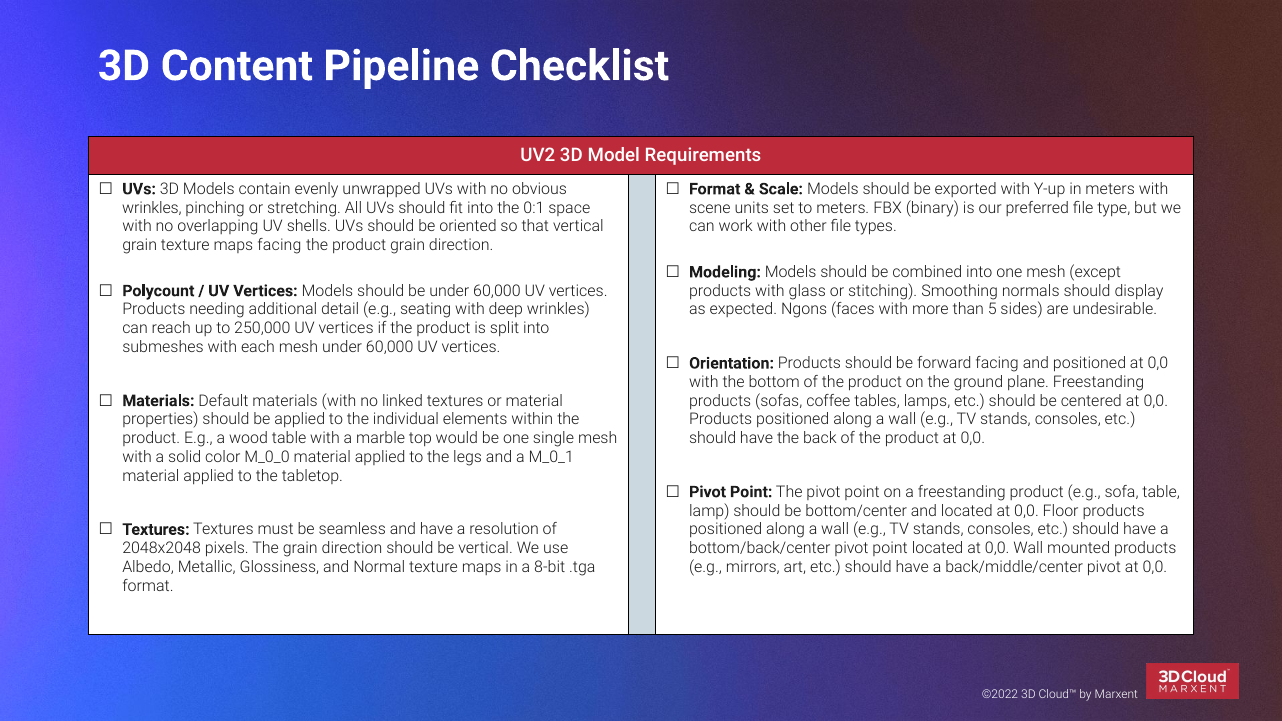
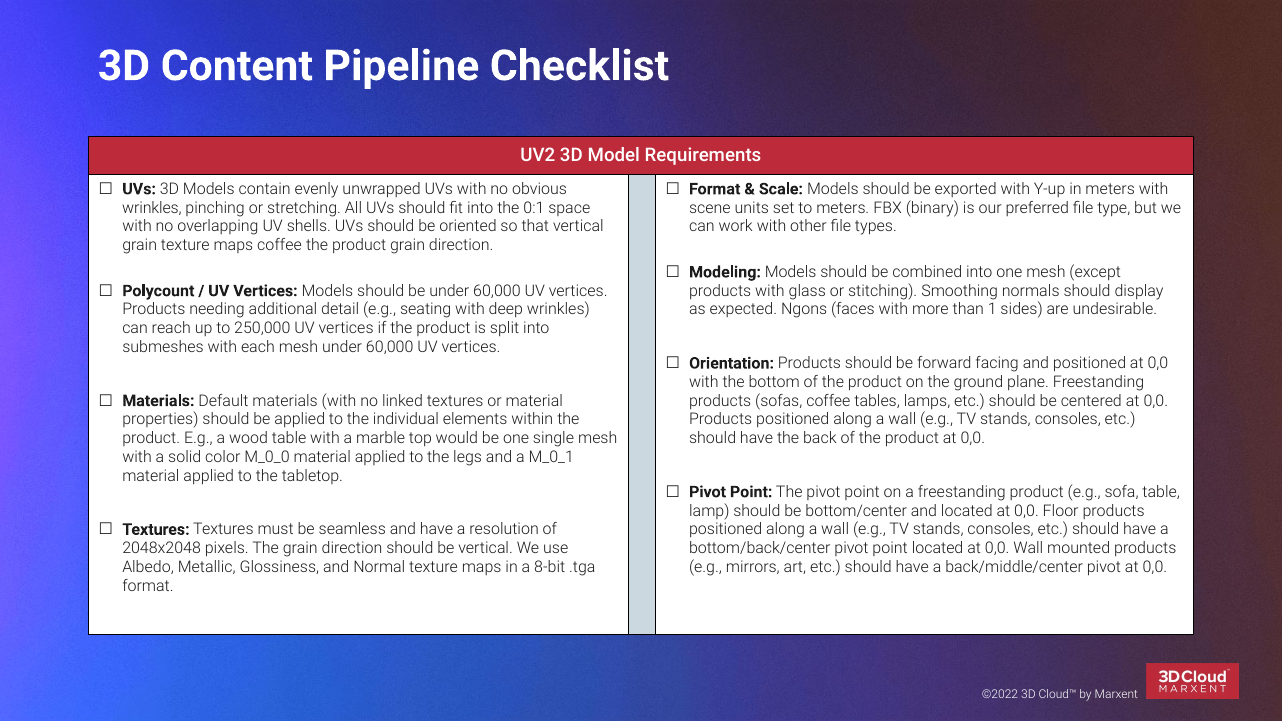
maps facing: facing -> coffee
5: 5 -> 1
